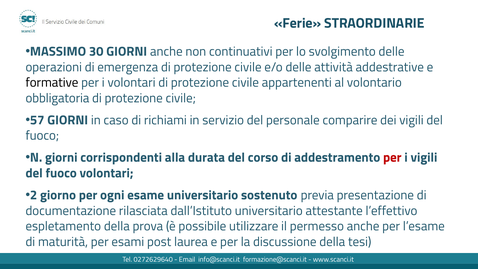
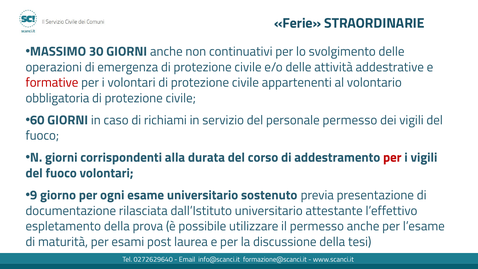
formative colour: black -> red
57: 57 -> 60
personale comparire: comparire -> permesso
2: 2 -> 9
